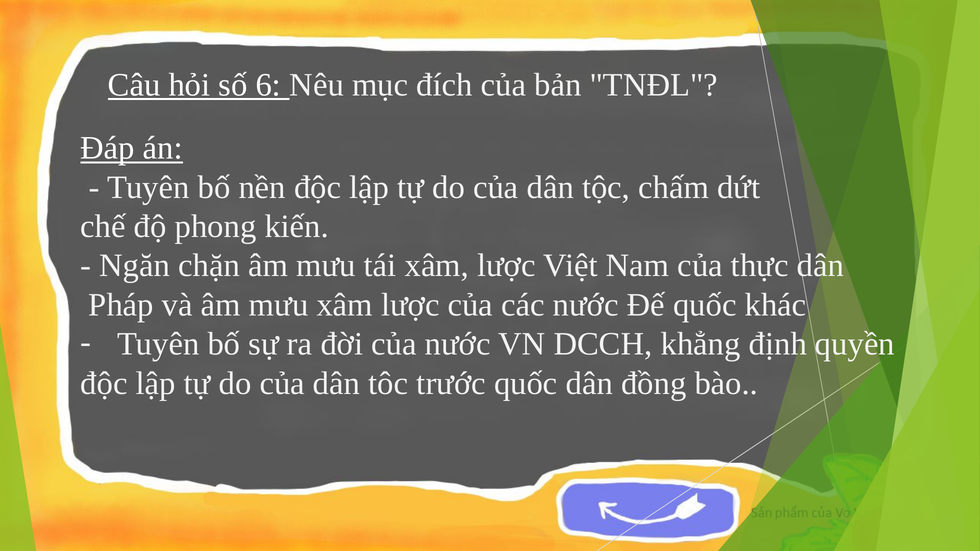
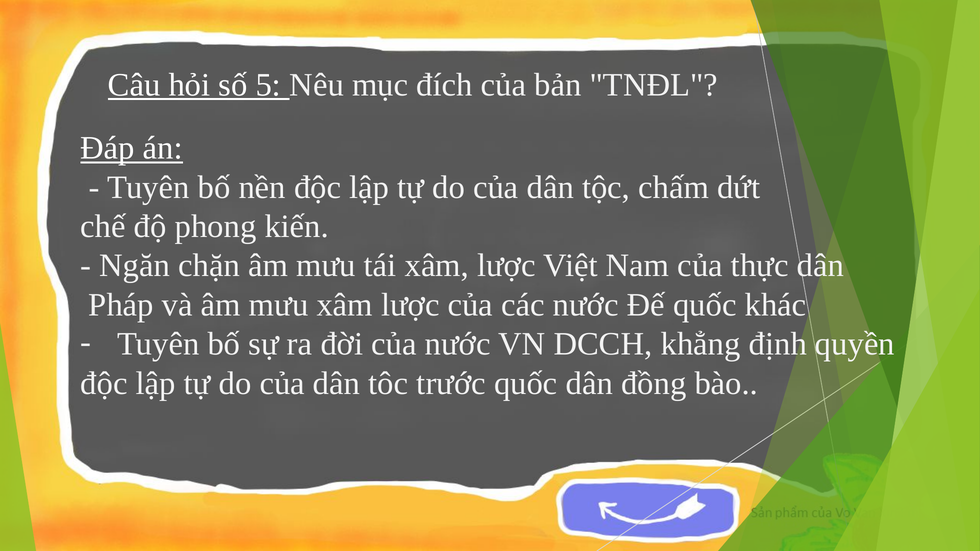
6: 6 -> 5
